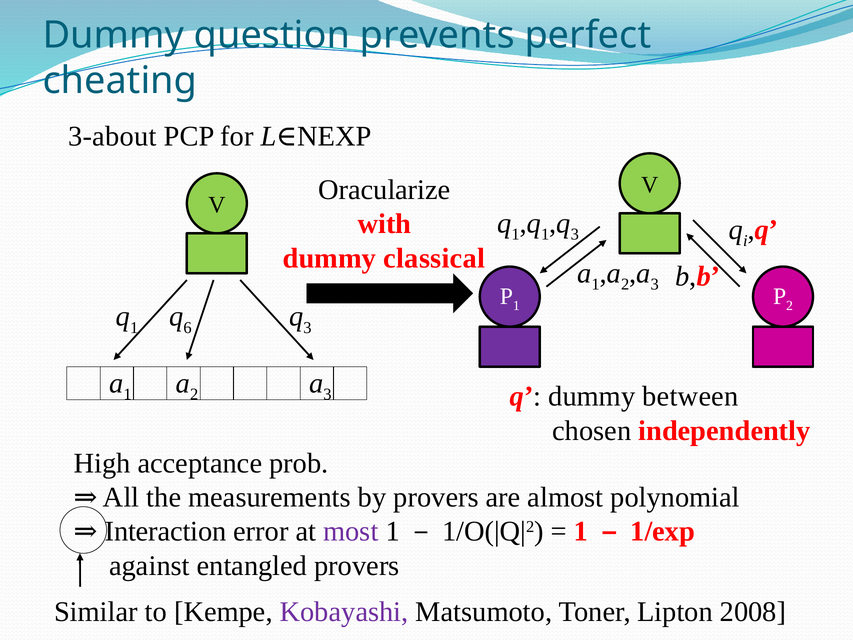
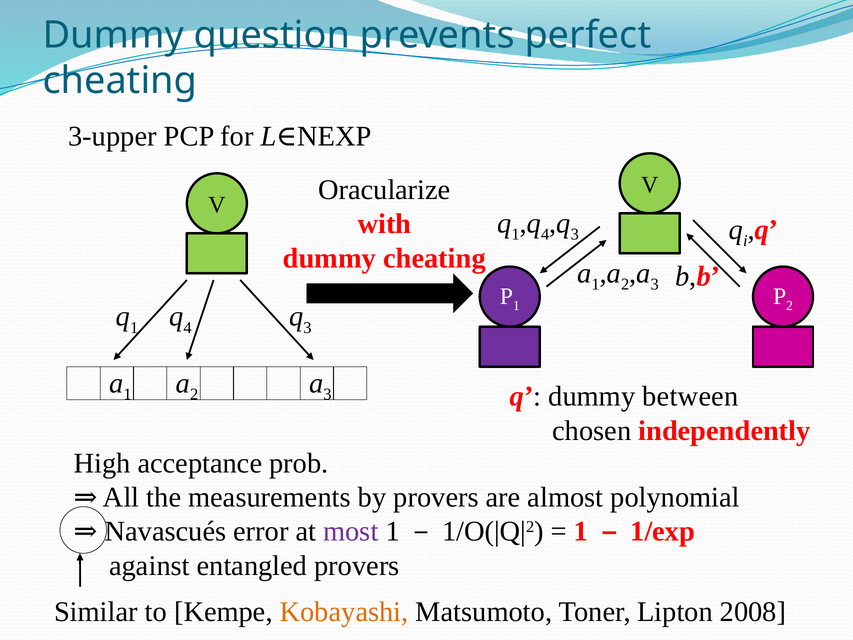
3-about: 3-about -> 3-upper
1 at (545, 234): 1 -> 4
dummy classical: classical -> cheating
q 6: 6 -> 4
Interaction: Interaction -> Navascués
Kobayashi colour: purple -> orange
